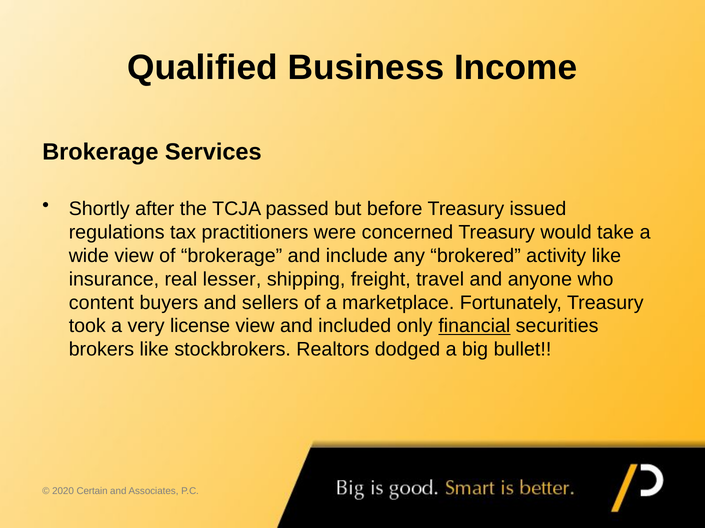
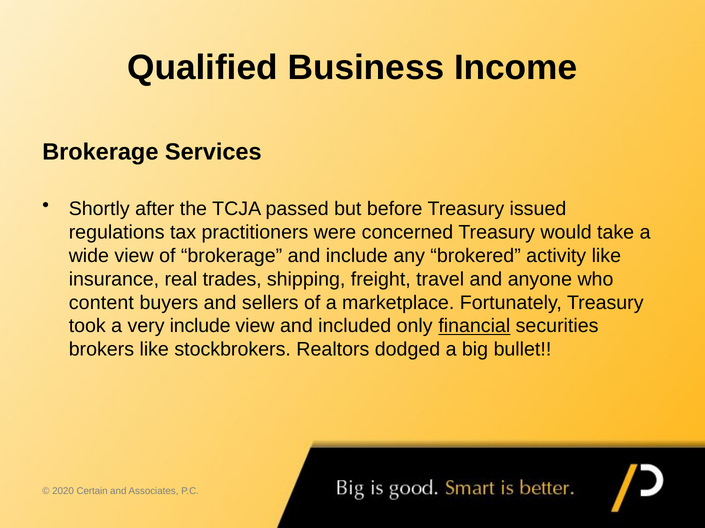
lesser: lesser -> trades
very license: license -> include
